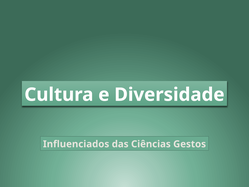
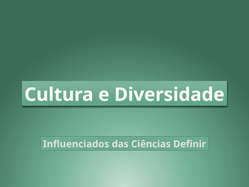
Gestos: Gestos -> Definir
